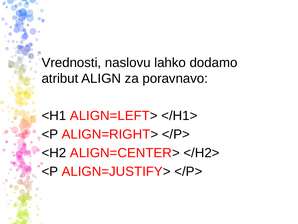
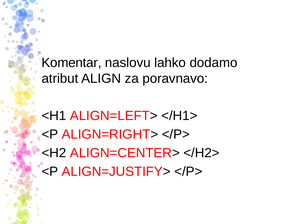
Vrednosti: Vrednosti -> Komentar
